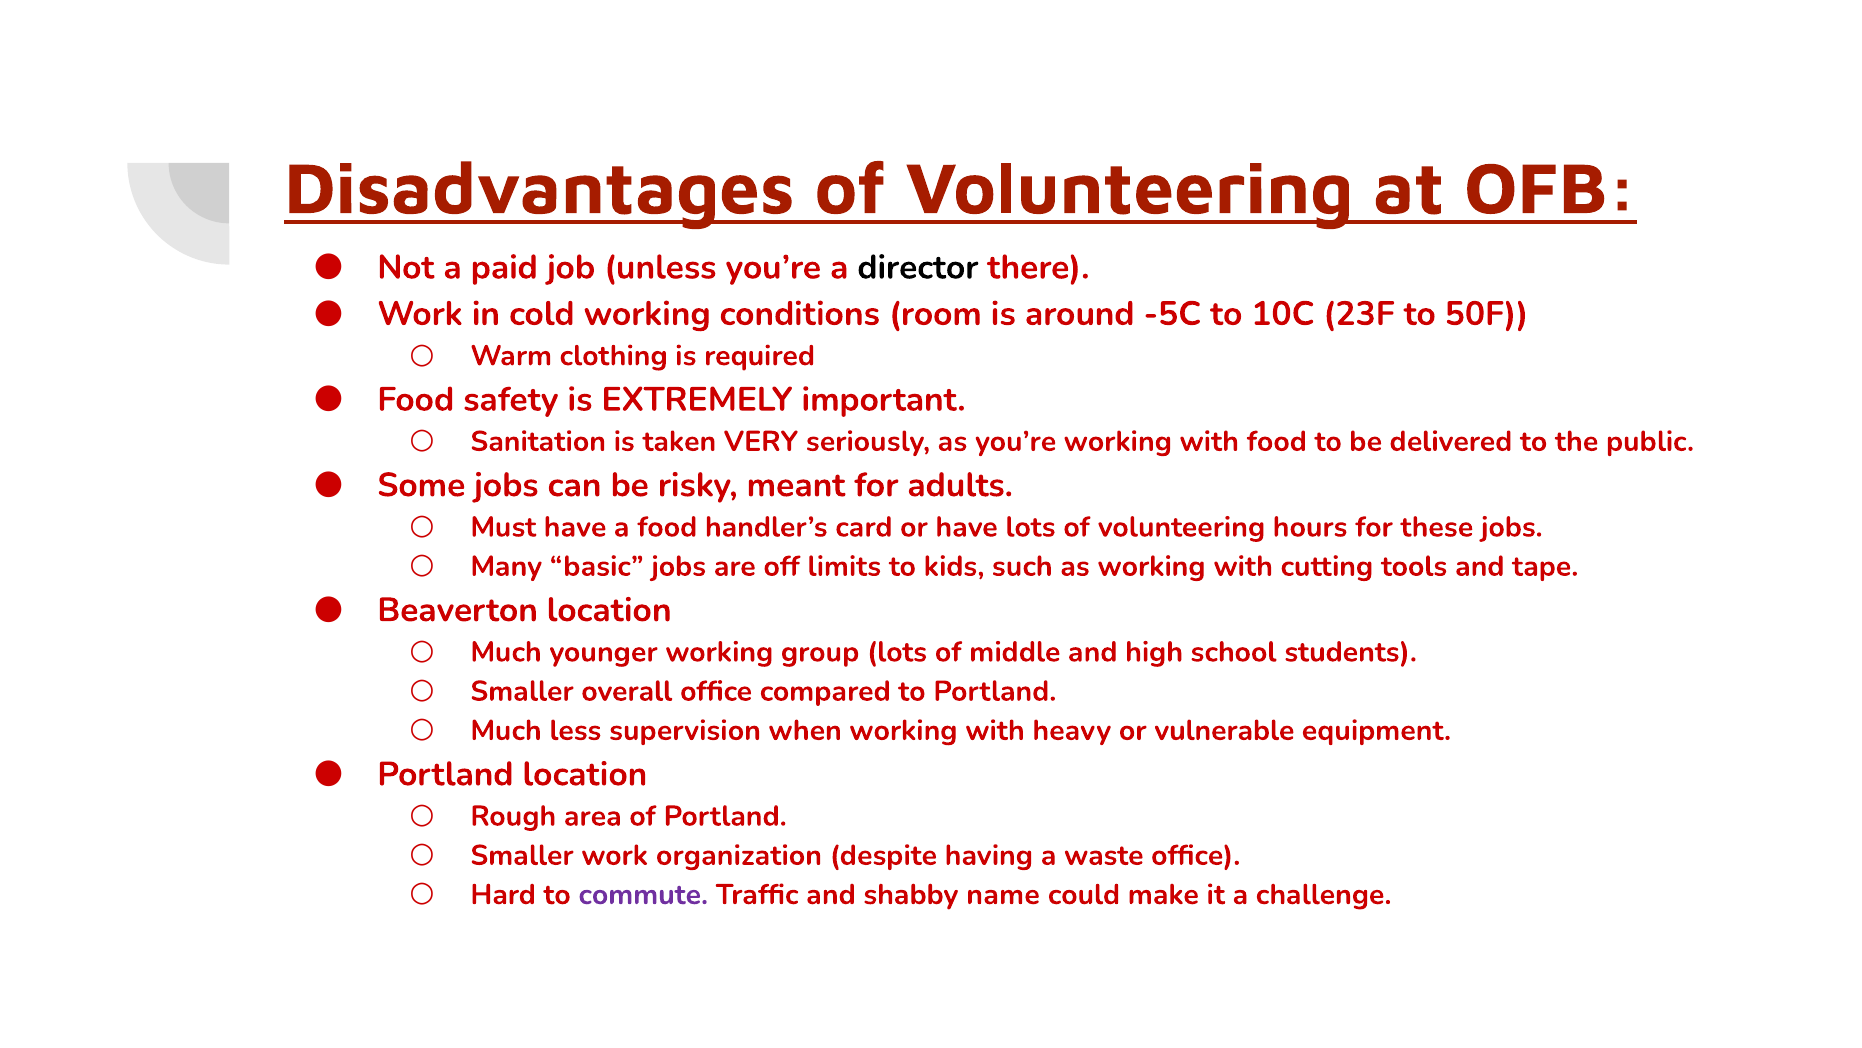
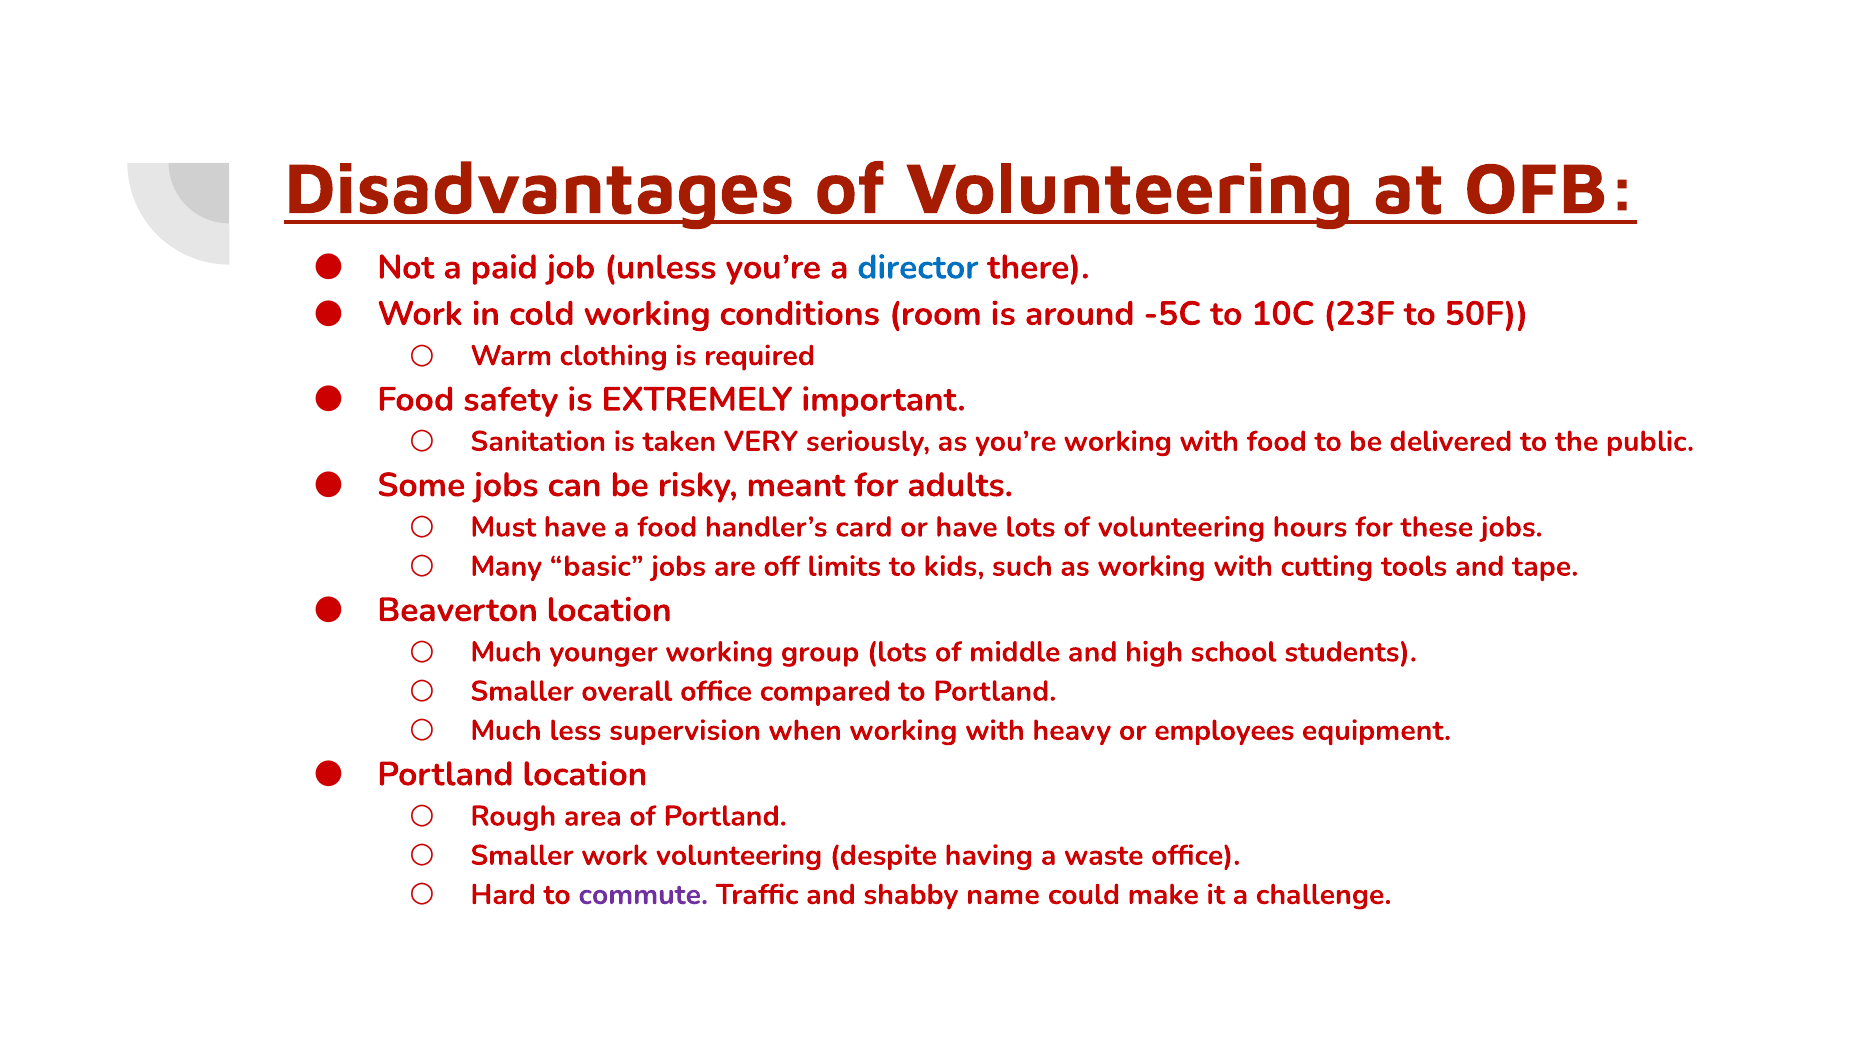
director colour: black -> blue
vulnerable: vulnerable -> employees
work organization: organization -> volunteering
